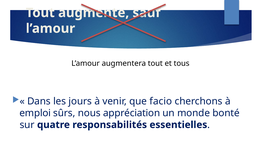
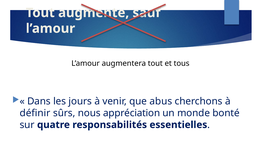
facio: facio -> abus
emploi: emploi -> définir
